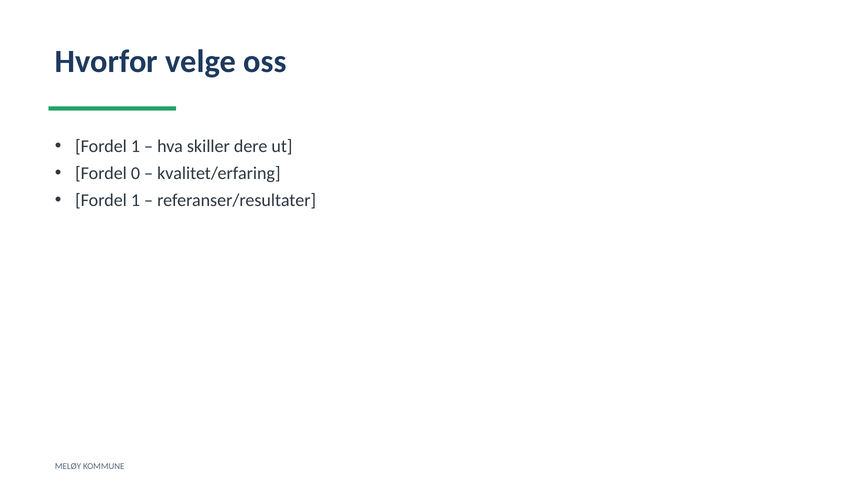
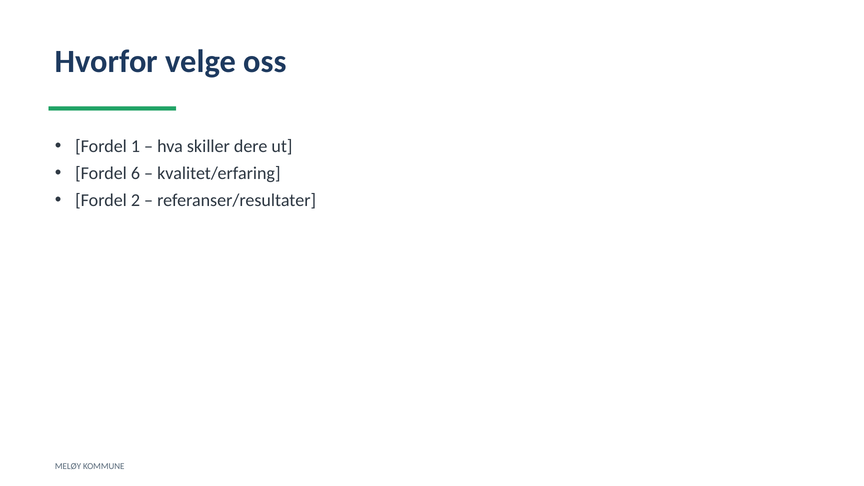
0: 0 -> 6
1 at (135, 200): 1 -> 2
